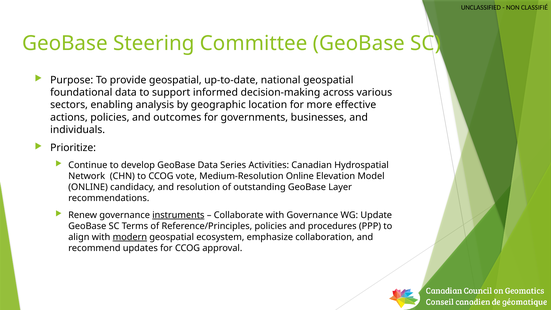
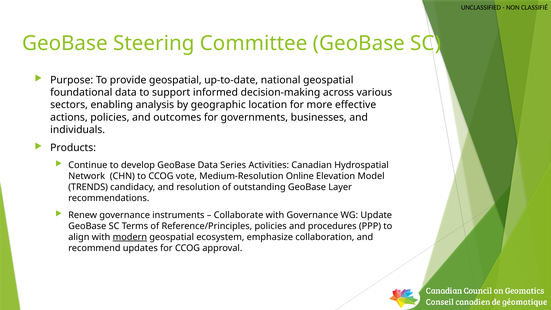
Prioritize: Prioritize -> Products
ONLINE at (88, 187): ONLINE -> TRENDS
instruments underline: present -> none
